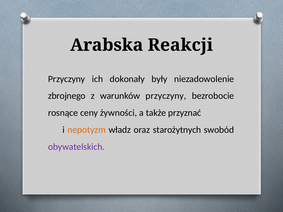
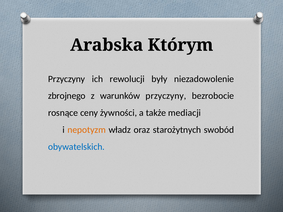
Reakcji: Reakcji -> Którym
dokonały: dokonały -> rewolucji
przyznać: przyznać -> mediacji
obywatelskich colour: purple -> blue
